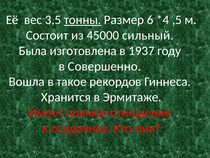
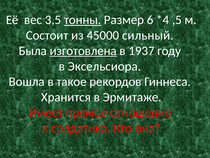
изготовлена underline: none -> present
Совершенно: Совершенно -> Эксельсиора
осадочная: осадочная -> солдатика
